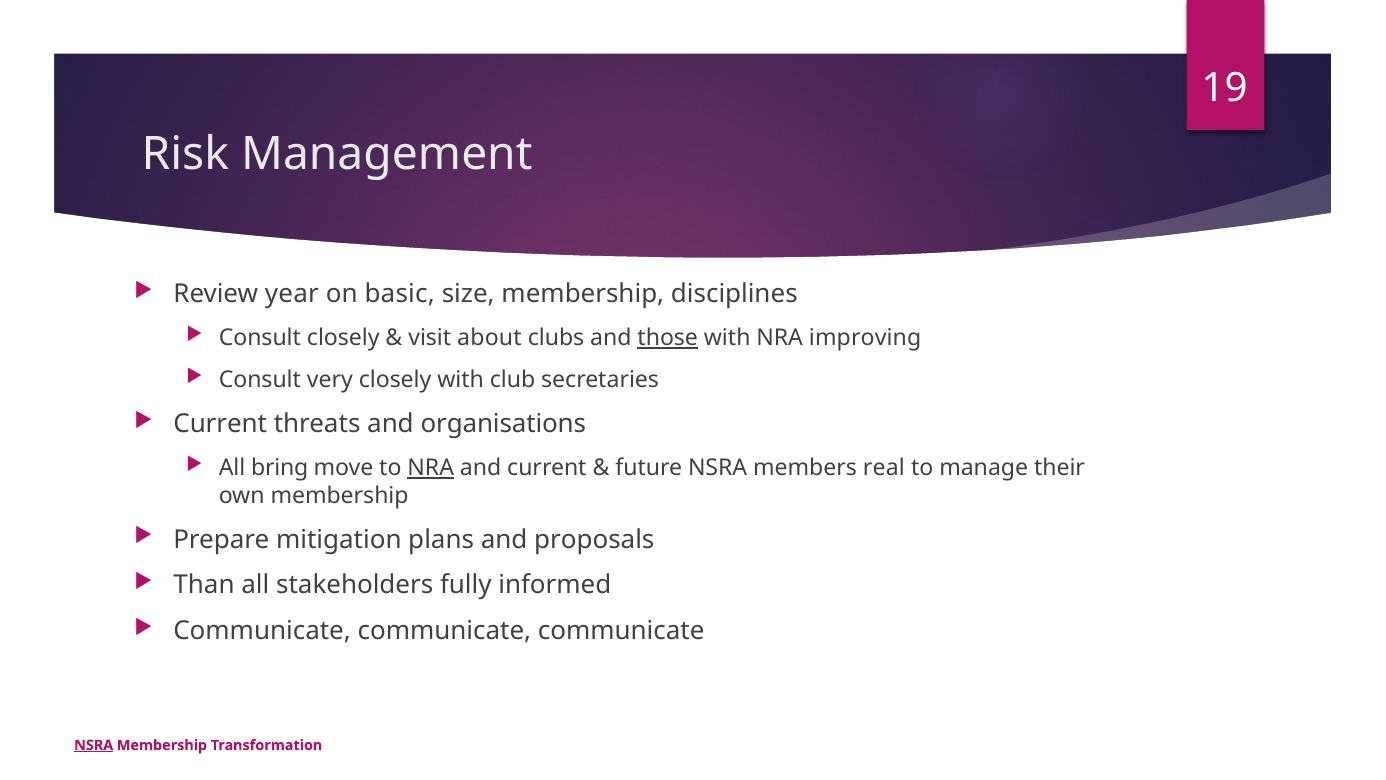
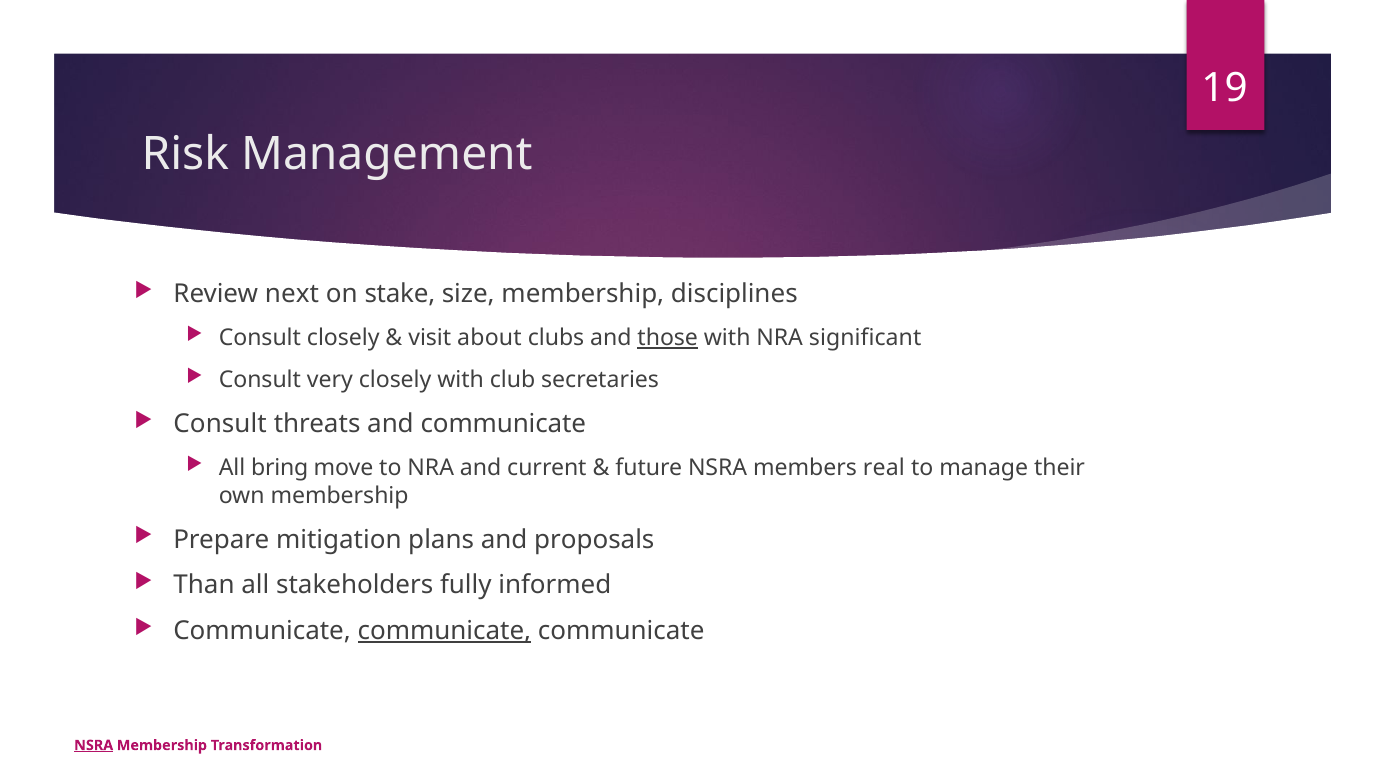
year: year -> next
basic: basic -> stake
improving: improving -> significant
Current at (220, 424): Current -> Consult
and organisations: organisations -> communicate
NRA at (431, 468) underline: present -> none
communicate at (444, 631) underline: none -> present
